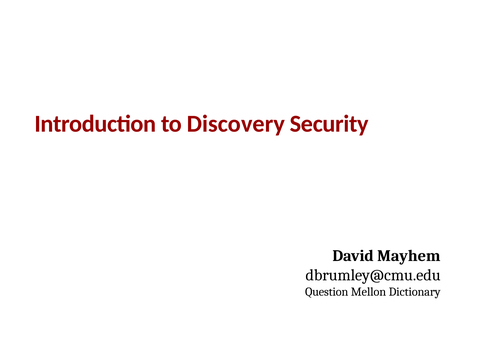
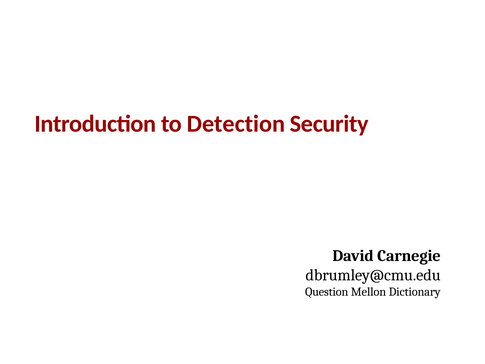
Discovery: Discovery -> Detection
Mayhem: Mayhem -> Carnegie
